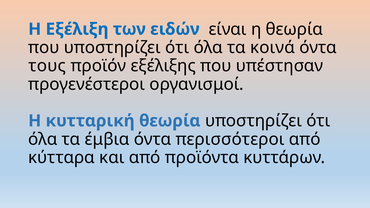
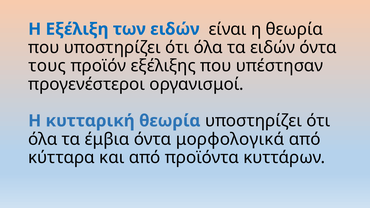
τα κοινά: κοινά -> ειδών
περισσότεροι: περισσότεροι -> μορφολογικά
